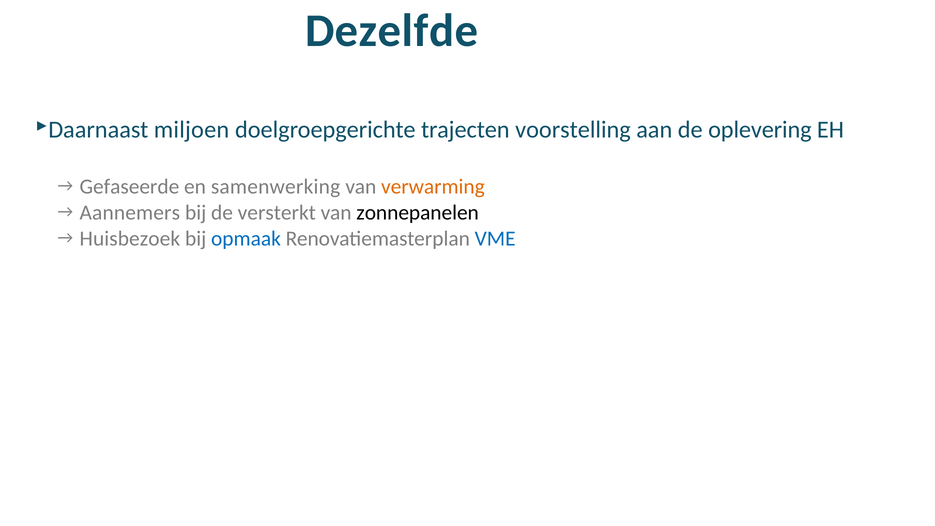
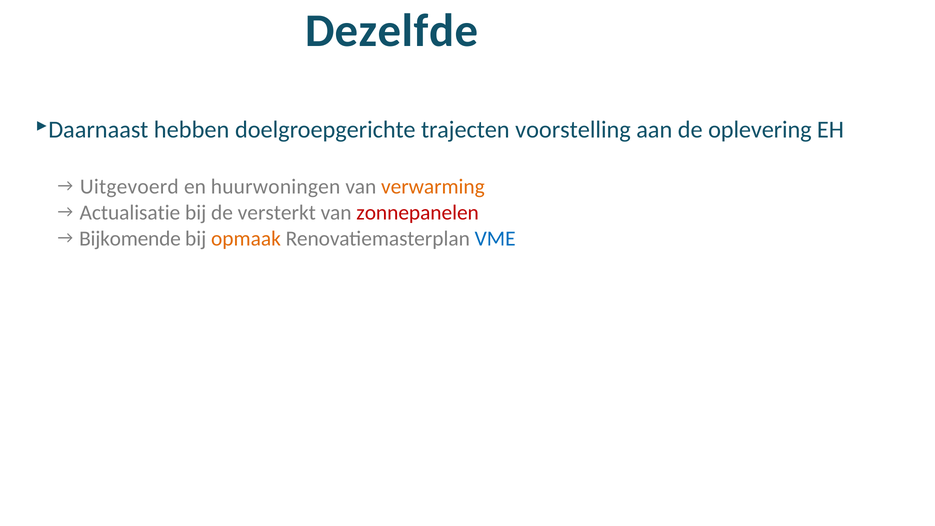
miljoen: miljoen -> hebben
Gefaseerde: Gefaseerde -> Uitgevoerd
samenwerking: samenwerking -> huurwoningen
Aannemers: Aannemers -> Actualisatie
zonnepanelen colour: black -> red
Huisbezoek: Huisbezoek -> Bijkomende
opmaak colour: blue -> orange
